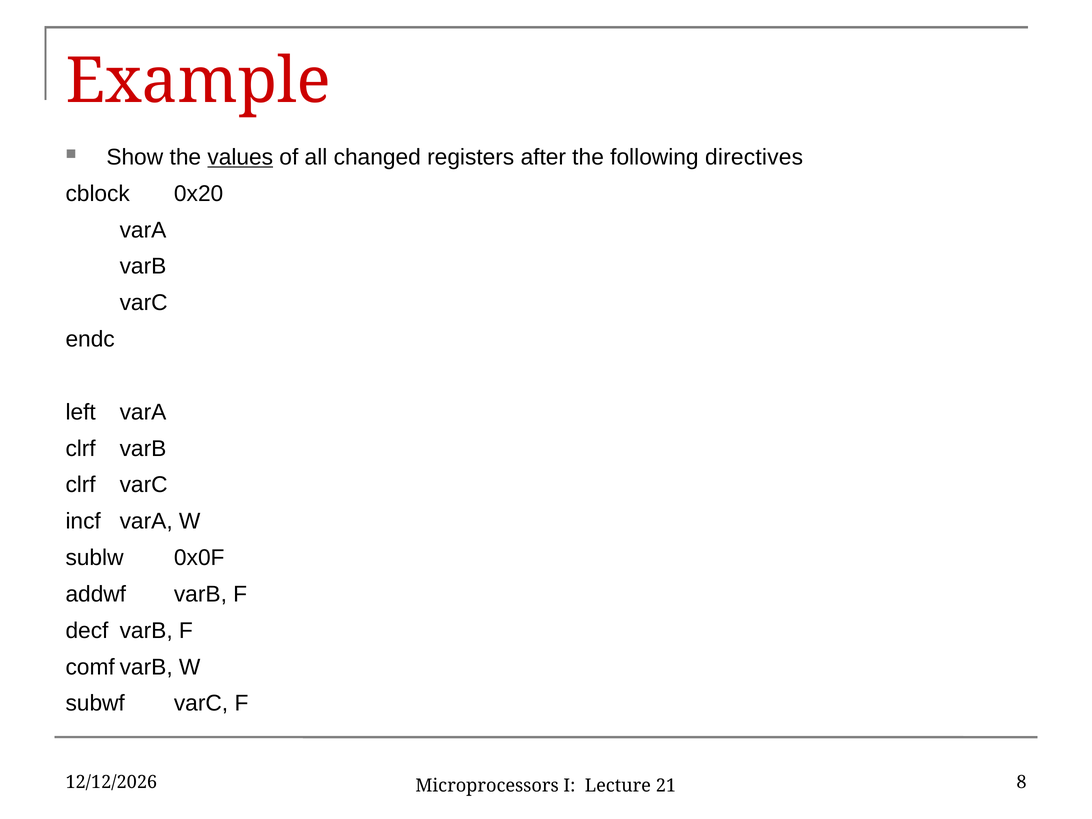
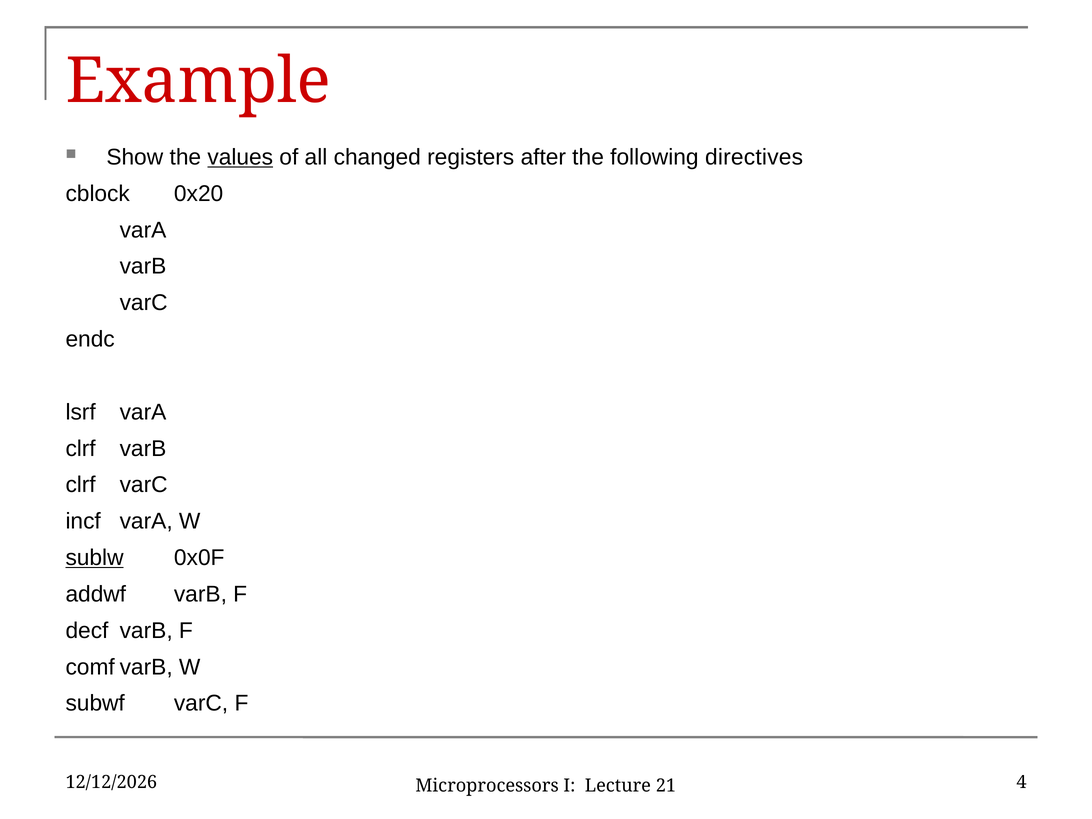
left: left -> lsrf
sublw underline: none -> present
8: 8 -> 4
